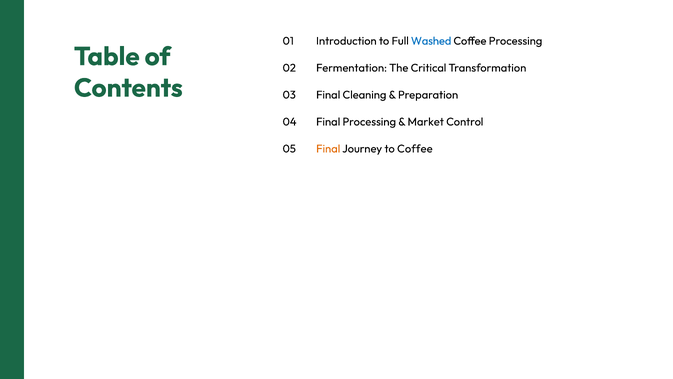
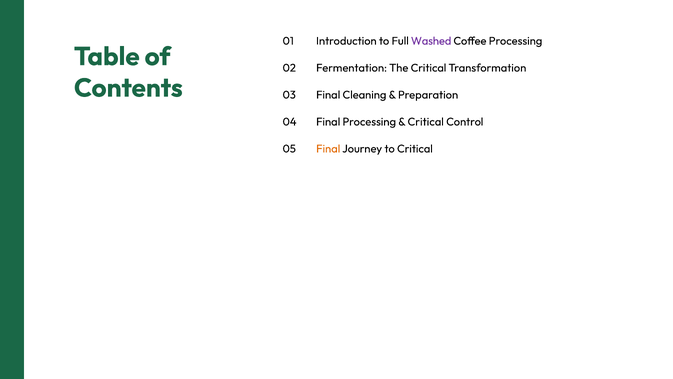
Washed colour: blue -> purple
Market at (426, 122): Market -> Critical
to Coffee: Coffee -> Critical
